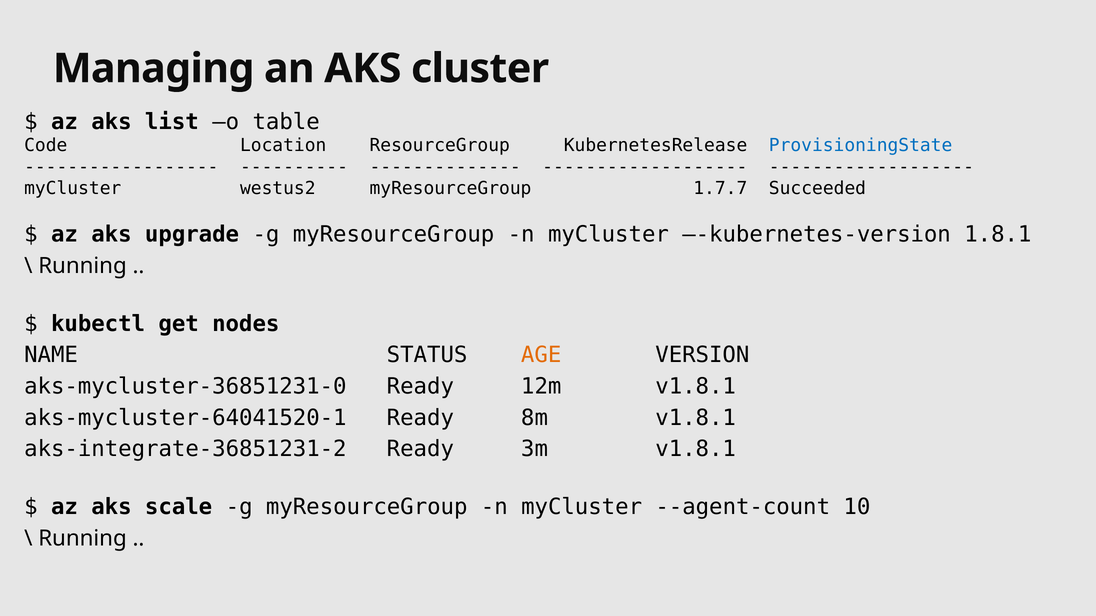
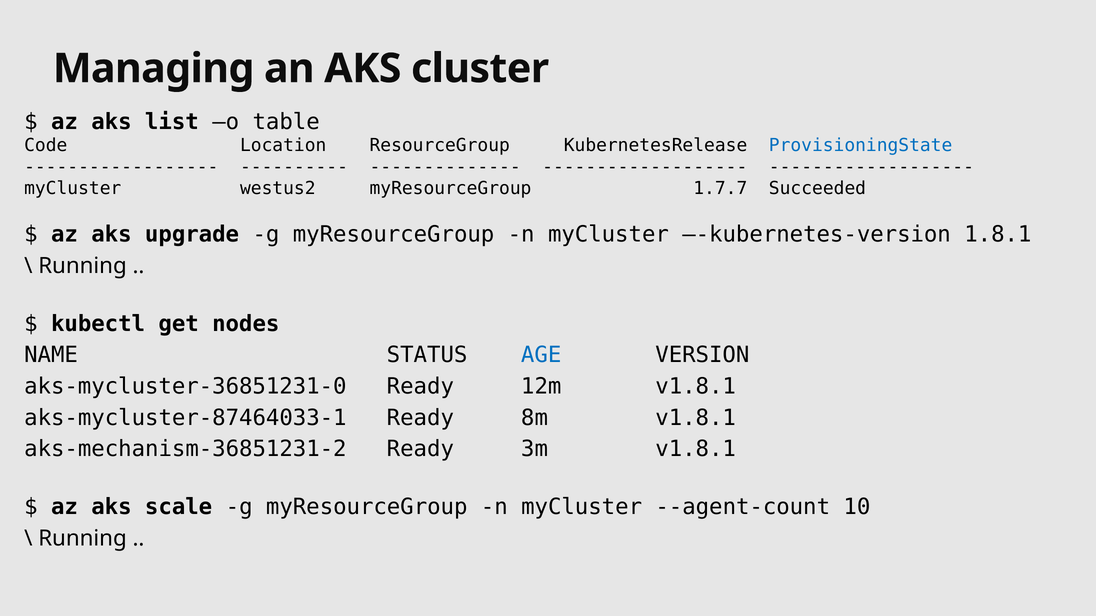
AGE colour: orange -> blue
aks-mycluster-64041520-1: aks-mycluster-64041520-1 -> aks-mycluster-87464033-1
aks-integrate-36851231-2: aks-integrate-36851231-2 -> aks-mechanism-36851231-2
